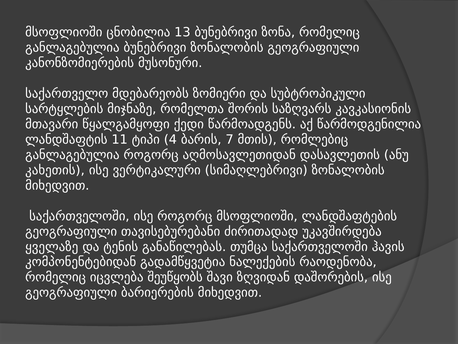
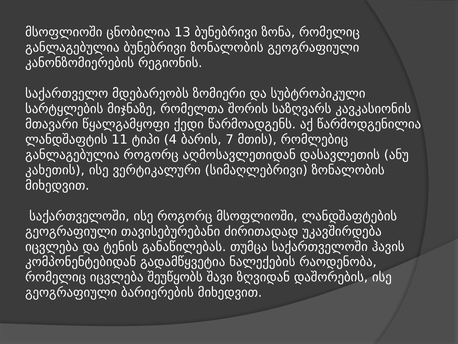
მუსონური: მუსონური -> რეგიონის
ყველაზე at (52, 246): ყველაზე -> იცვლება
